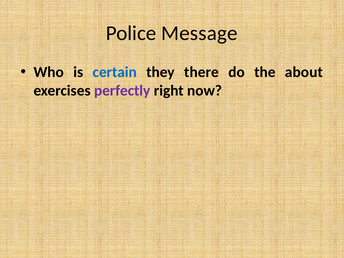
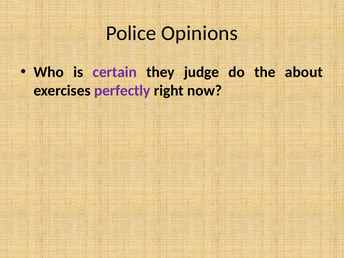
Message: Message -> Opinions
certain colour: blue -> purple
there: there -> judge
